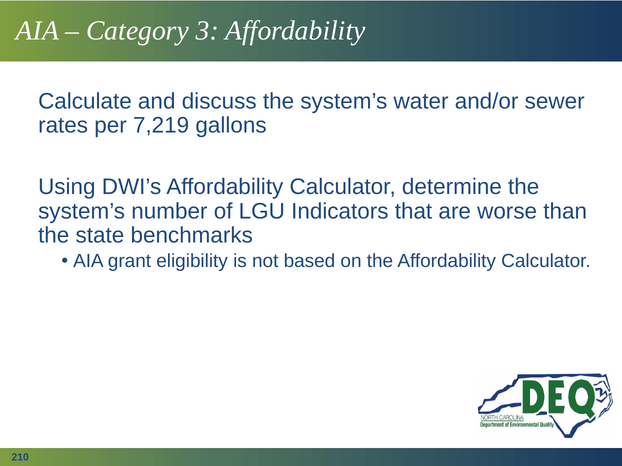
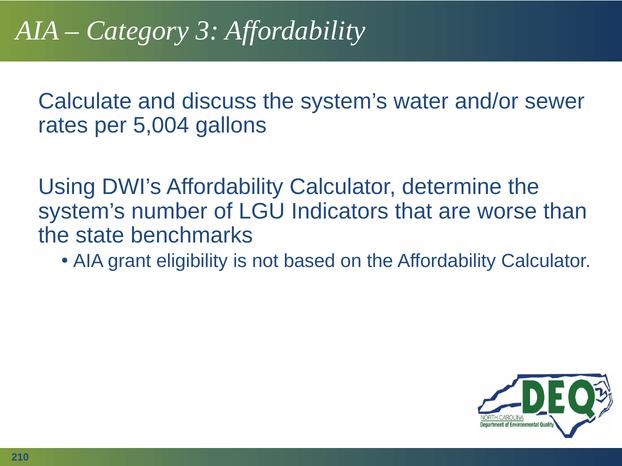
7,219: 7,219 -> 5,004
